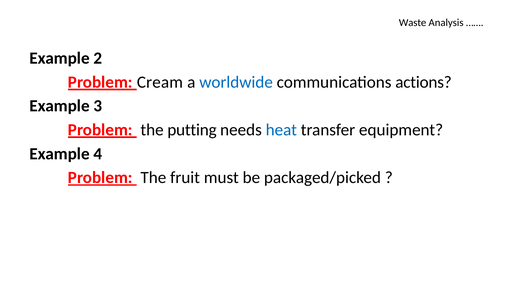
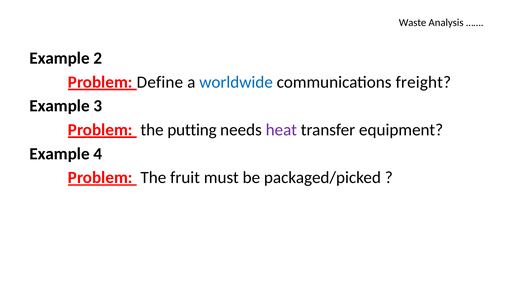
Cream: Cream -> Define
actions: actions -> freight
heat colour: blue -> purple
